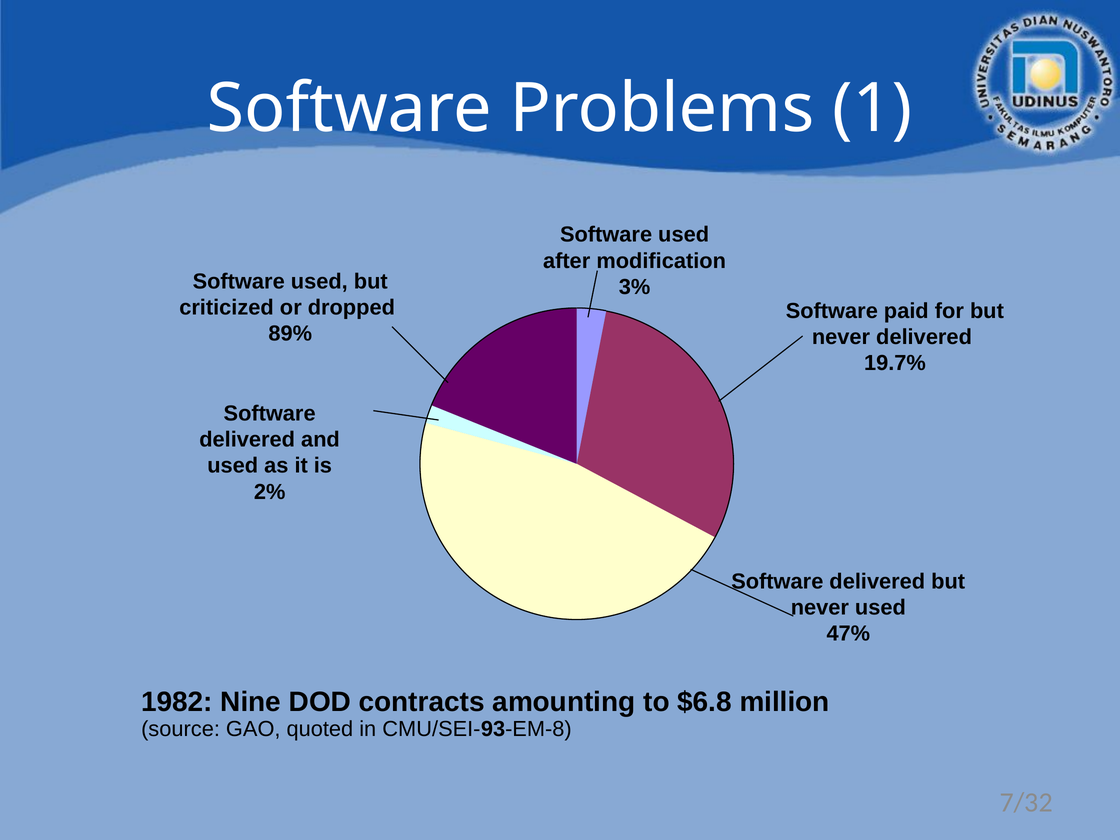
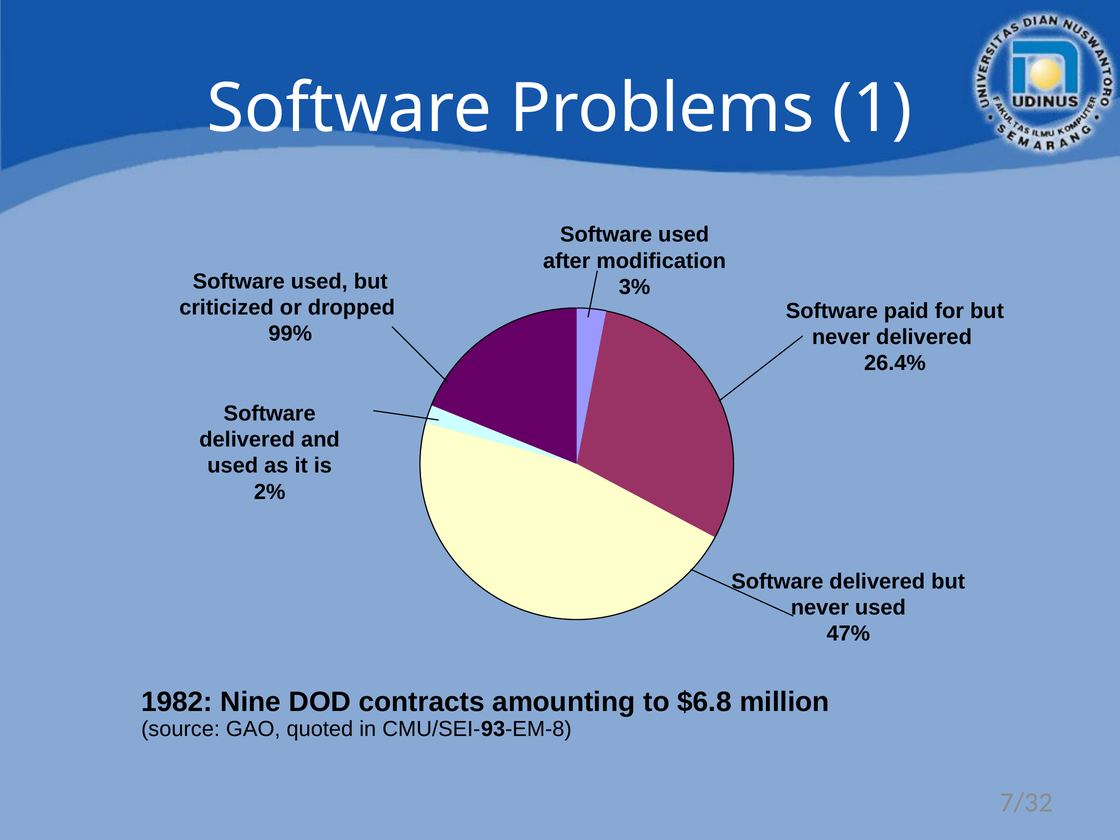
89%: 89% -> 99%
19.7%: 19.7% -> 26.4%
